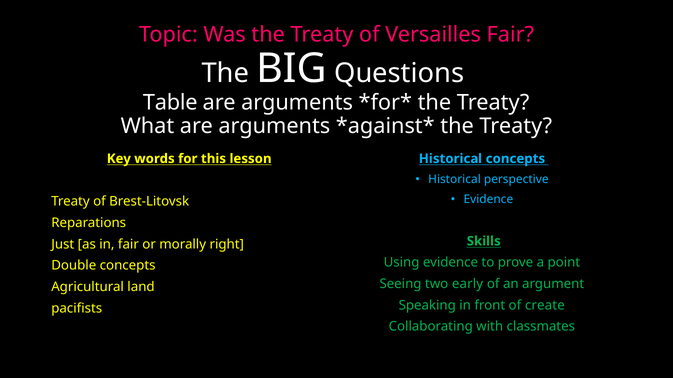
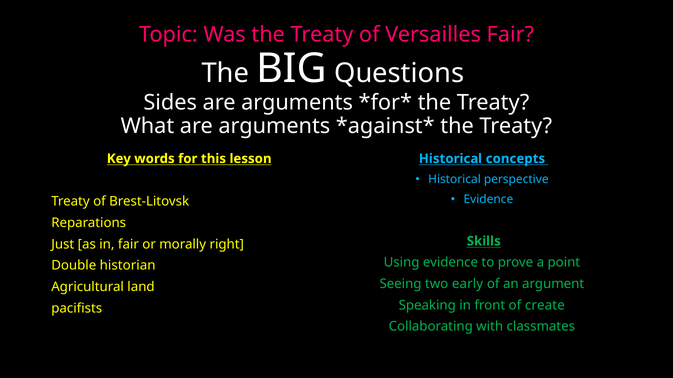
Table: Table -> Sides
Double concepts: concepts -> historian
